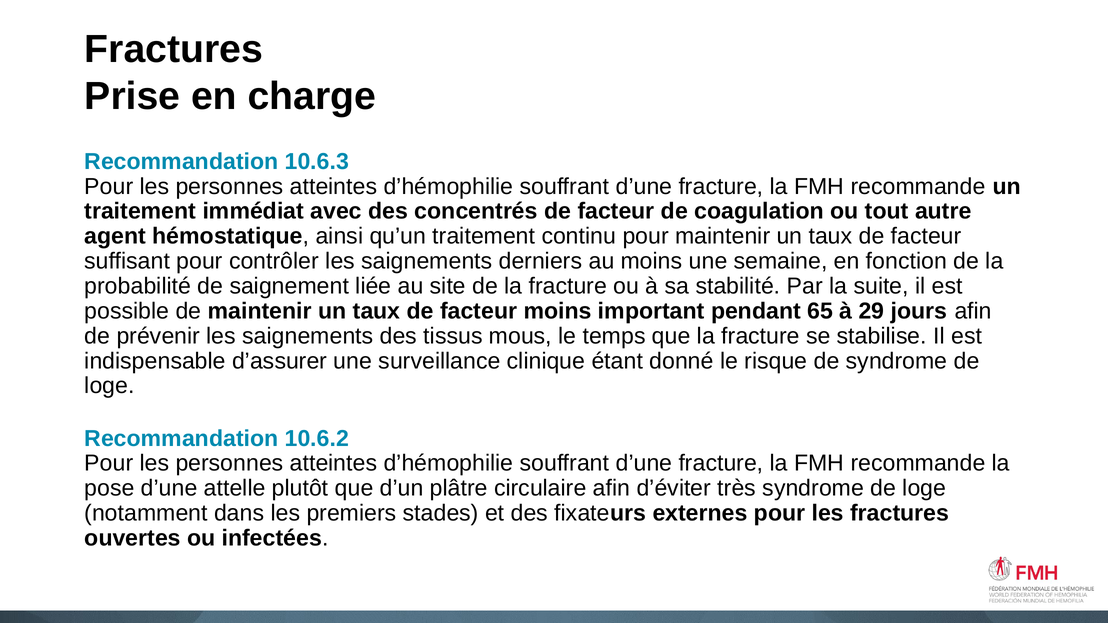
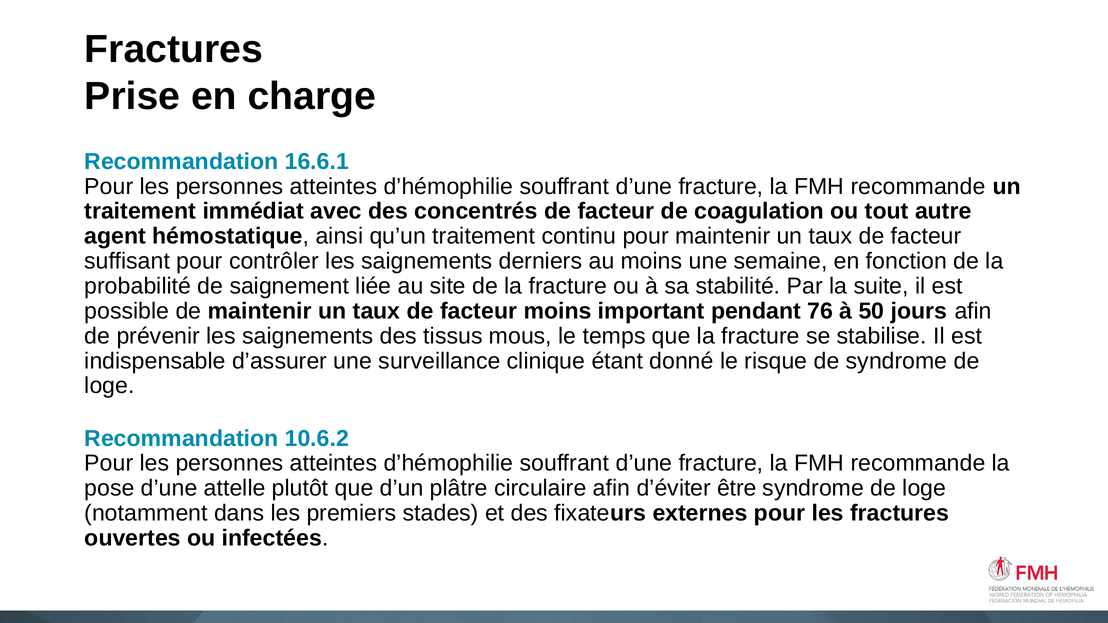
10.6.3: 10.6.3 -> 16.6.1
65: 65 -> 76
29: 29 -> 50
très: très -> être
